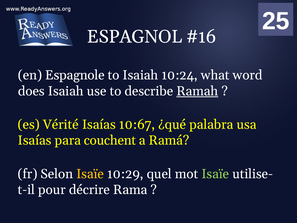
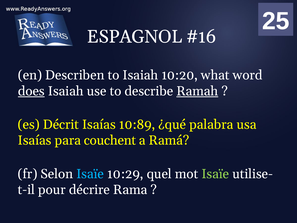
Espagnole: Espagnole -> Describen
10:24: 10:24 -> 10:20
does underline: none -> present
Vérité: Vérité -> Décrit
10:67: 10:67 -> 10:89
Isaïe at (90, 174) colour: yellow -> light blue
